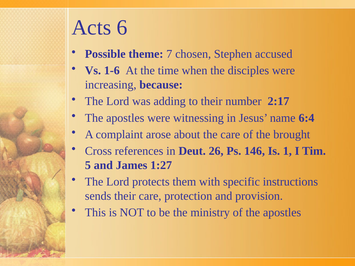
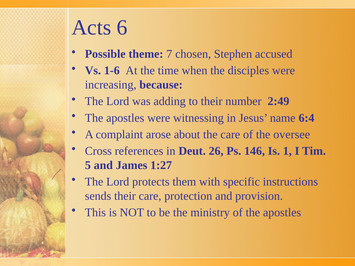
2:17: 2:17 -> 2:49
brought: brought -> oversee
